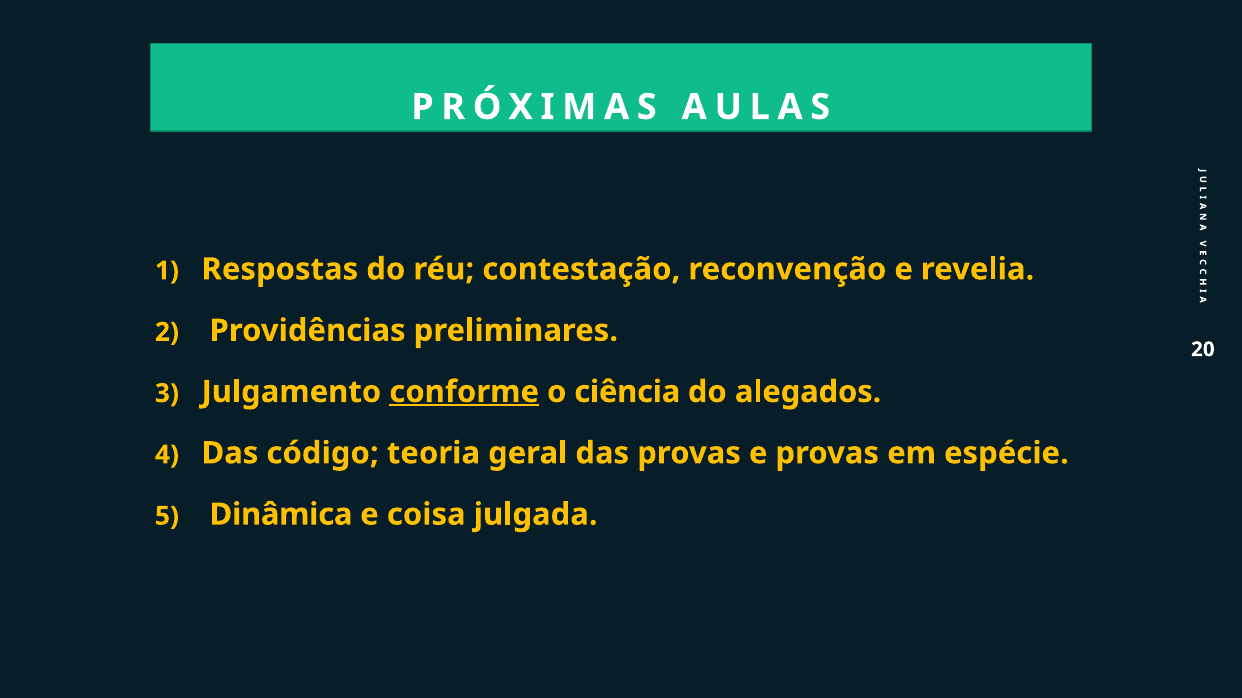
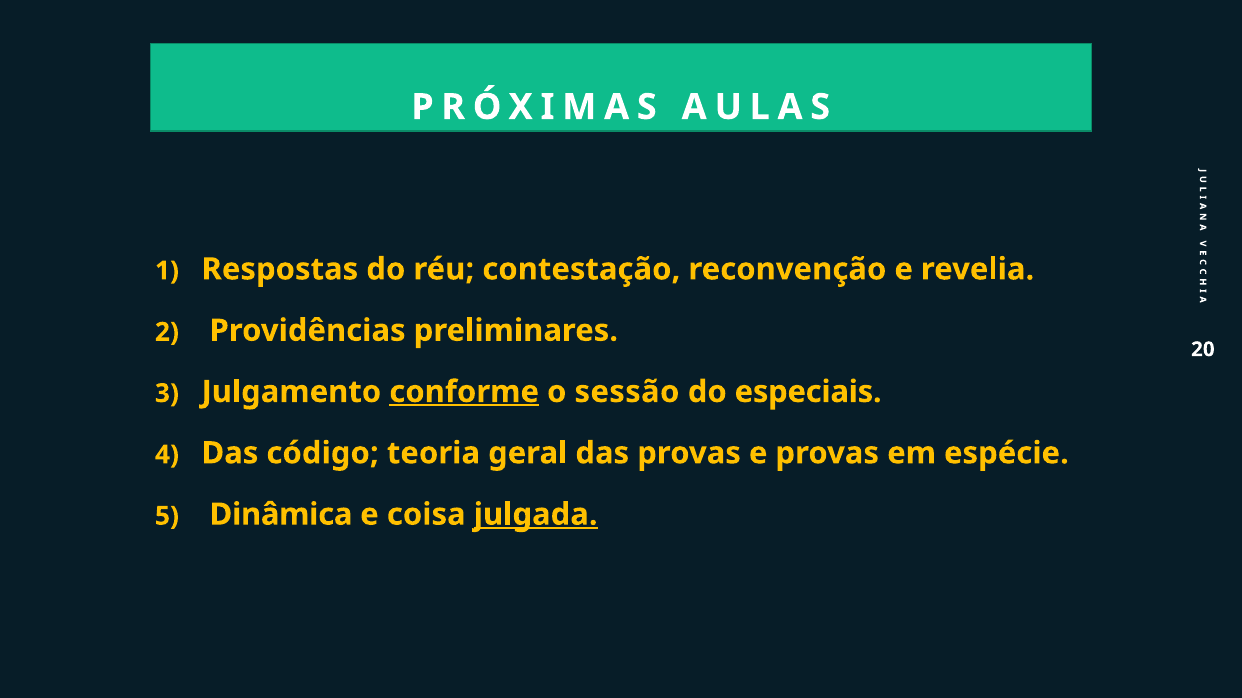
ciência: ciência -> sessão
alegados: alegados -> especiais
julgada underline: none -> present
